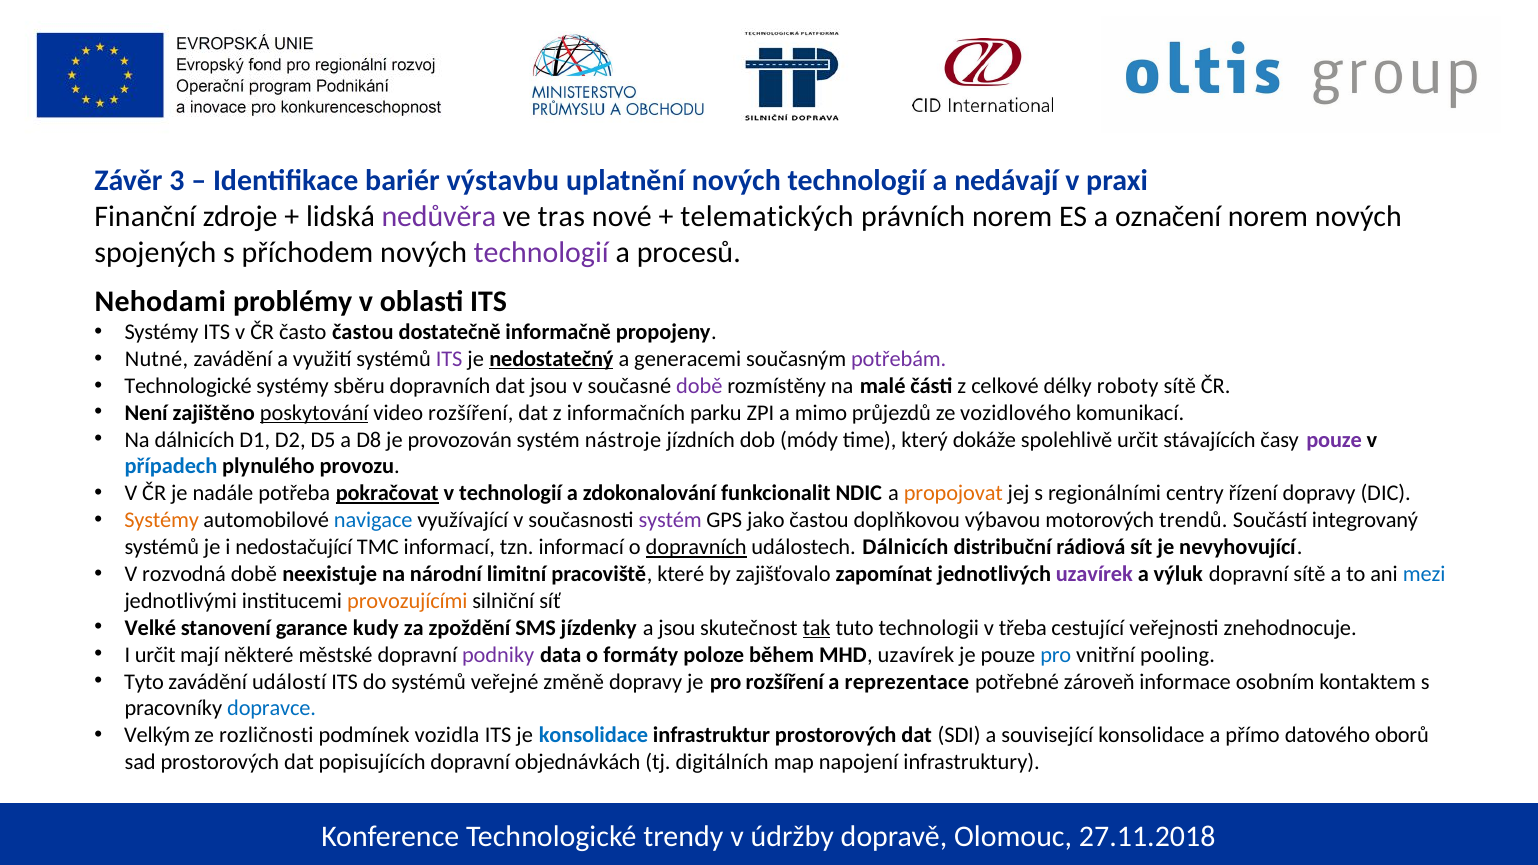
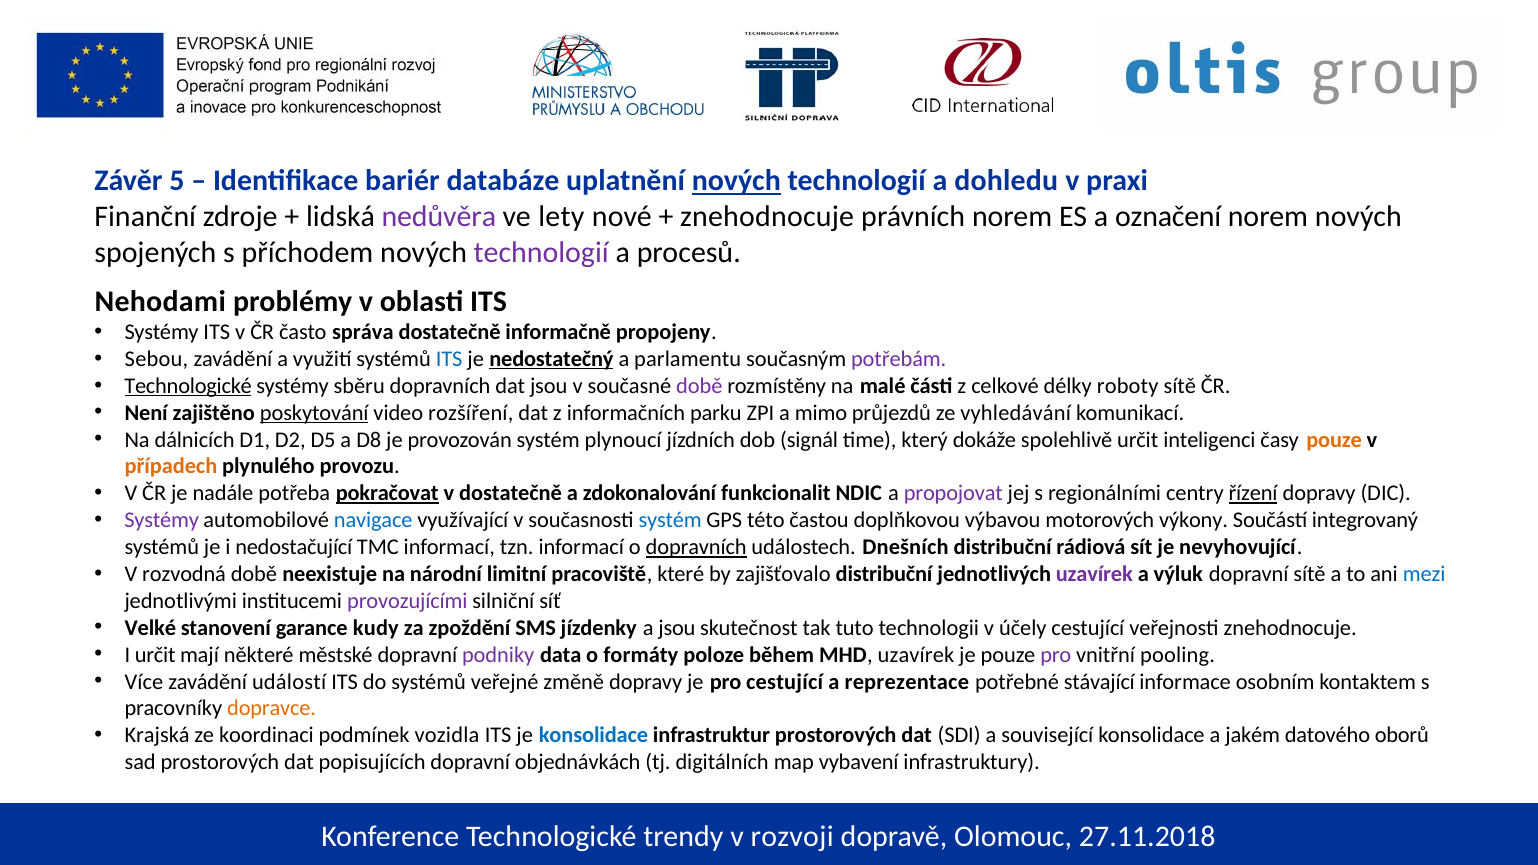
3: 3 -> 5
výstavbu: výstavbu -> databáze
nových at (736, 181) underline: none -> present
nedávají: nedávají -> dohledu
tras: tras -> lety
telematických at (767, 217): telematických -> znehodnocuje
často častou: častou -> správa
Nutné: Nutné -> Sebou
ITS at (449, 359) colour: purple -> blue
generacemi: generacemi -> parlamentu
Technologické at (188, 386) underline: none -> present
vozidlového: vozidlového -> vyhledávání
nástroje: nástroje -> plynoucí
módy: módy -> signál
stávajících: stávajících -> inteligenci
pouze at (1334, 440) colour: purple -> orange
případech colour: blue -> orange
v technologií: technologií -> dostatečně
propojovat colour: orange -> purple
řízení underline: none -> present
Systémy at (162, 520) colour: orange -> purple
systém at (670, 520) colour: purple -> blue
jako: jako -> této
trendů: trendů -> výkony
událostech Dálnicích: Dálnicích -> Dnešních
zajišťovalo zapomínat: zapomínat -> distribuční
provozujícími colour: orange -> purple
tak underline: present -> none
třeba: třeba -> účely
pro at (1056, 655) colour: blue -> purple
Tyto: Tyto -> Více
pro rozšíření: rozšíření -> cestující
zároveň: zároveň -> stávající
dopravce colour: blue -> orange
Velkým: Velkým -> Krajská
rozličnosti: rozličnosti -> koordinaci
přímo: přímo -> jakém
napojení: napojení -> vybavení
údržby: údržby -> rozvoji
